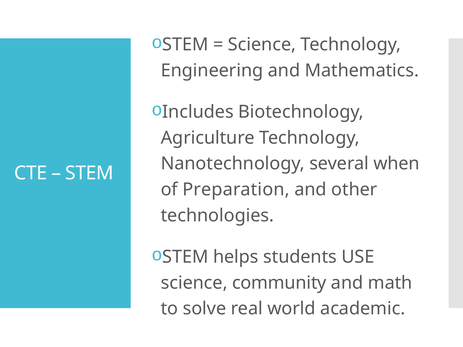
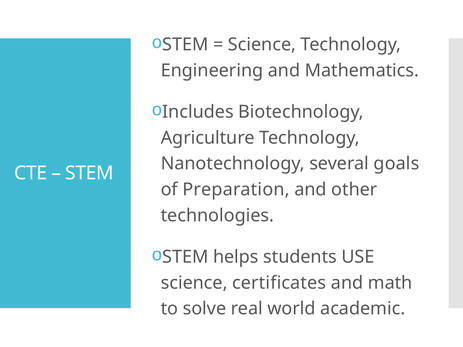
when: when -> goals
community: community -> certificates
